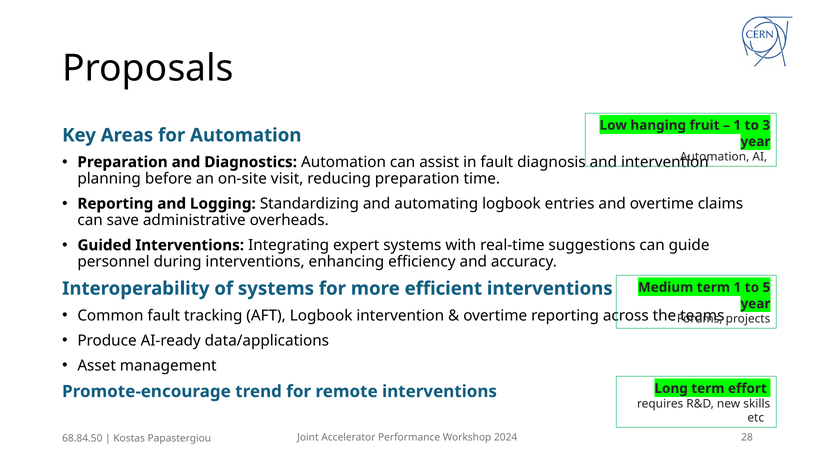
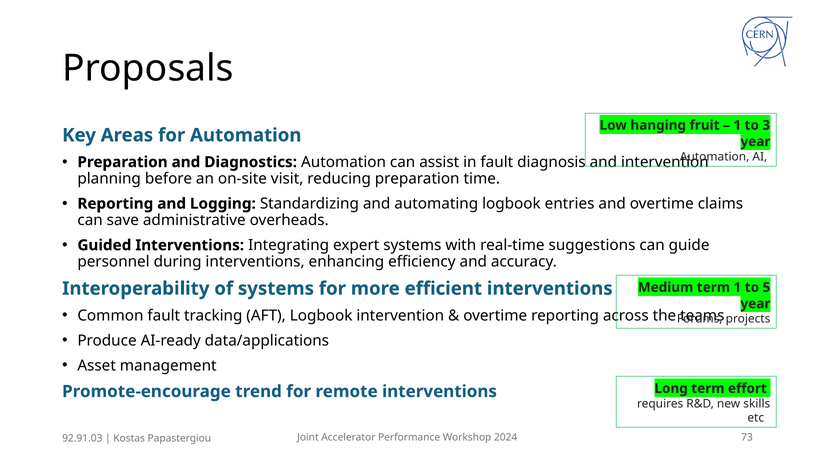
68.84.50: 68.84.50 -> 92.91.03
28: 28 -> 73
